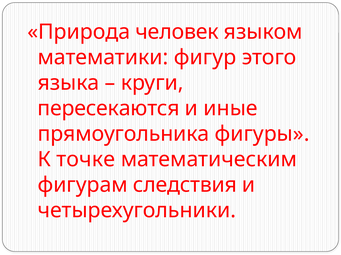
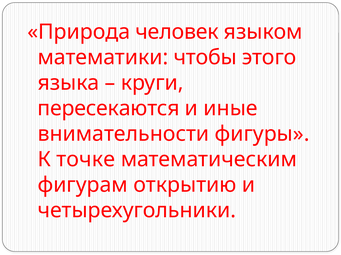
фигур: фигур -> чтобы
прямоугольника: прямоугольника -> внимательности
следствия: следствия -> открытию
